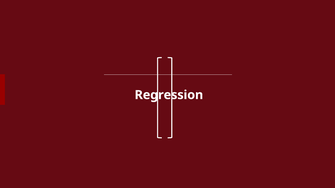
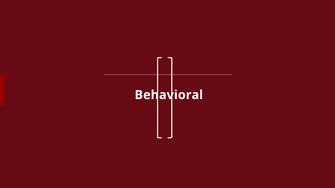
Regression: Regression -> Behavioral
